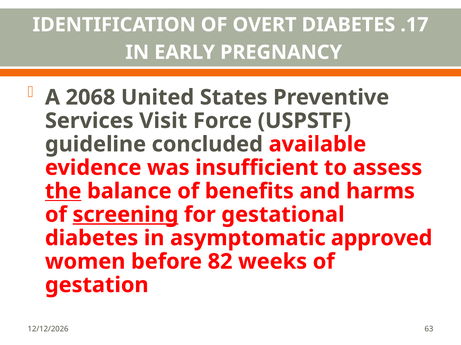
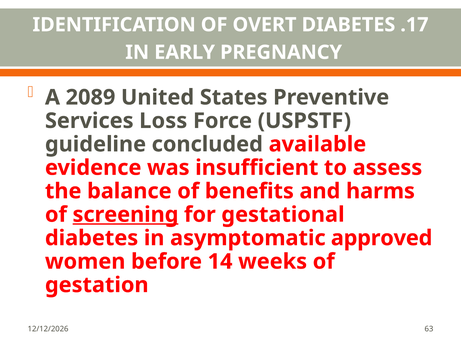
2068: 2068 -> 2089
Visit: Visit -> Loss
the underline: present -> none
82: 82 -> 14
